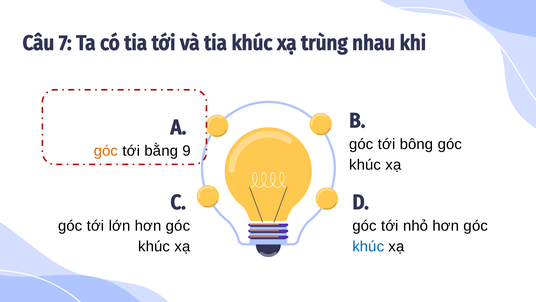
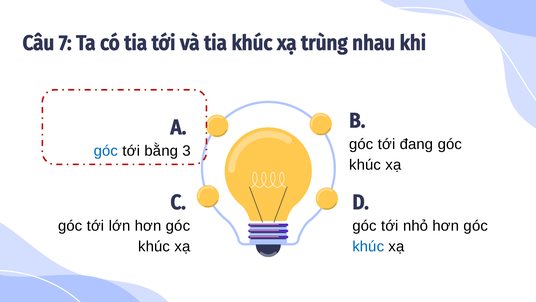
bông: bông -> đang
góc at (106, 151) colour: orange -> blue
9: 9 -> 3
